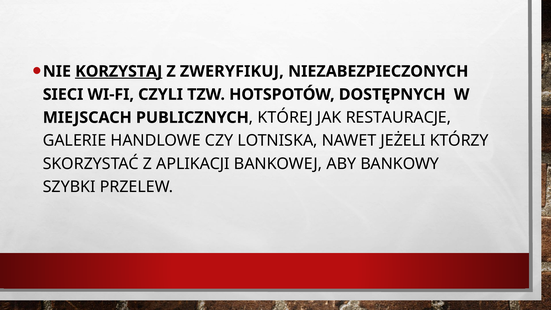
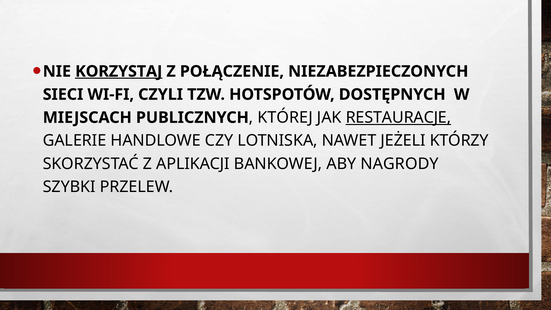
ZWERYFIKUJ: ZWERYFIKUJ -> POŁĄCZENIE
RESTAURACJE underline: none -> present
BANKOWY: BANKOWY -> NAGRODY
